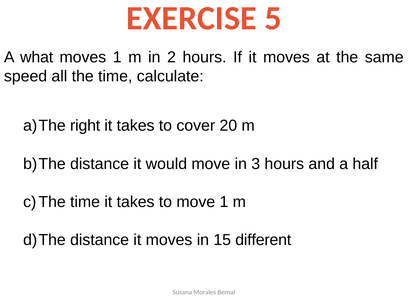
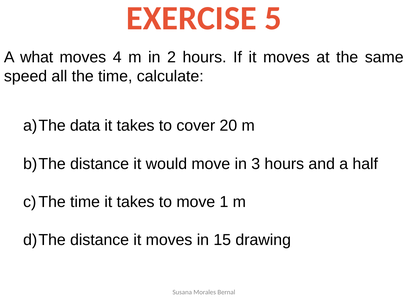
moves 1: 1 -> 4
right: right -> data
different: different -> drawing
